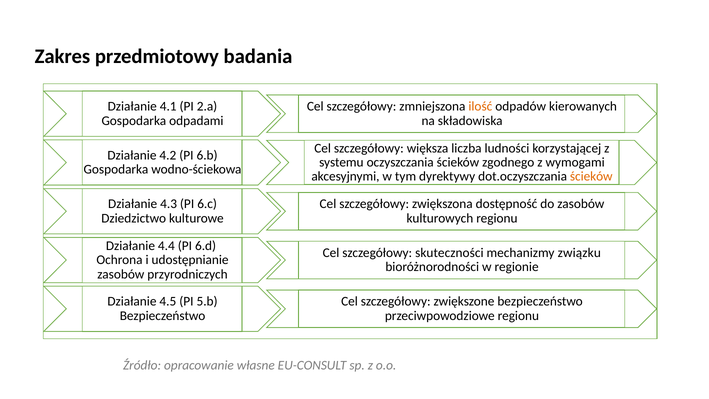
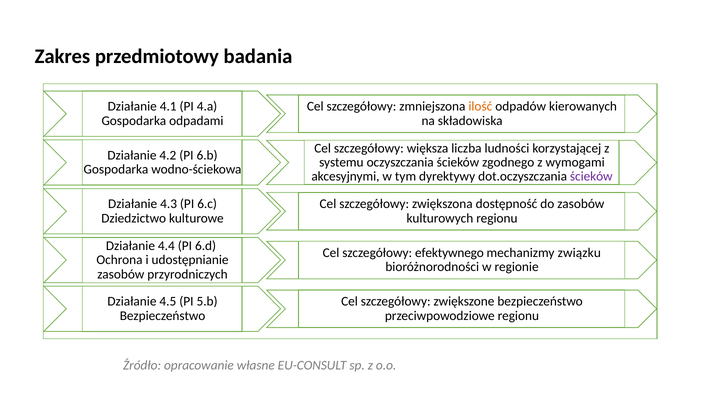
2.a: 2.a -> 4.a
ścieków at (591, 176) colour: orange -> purple
skuteczności: skuteczności -> efektywnego
